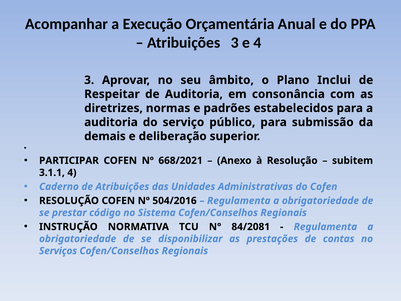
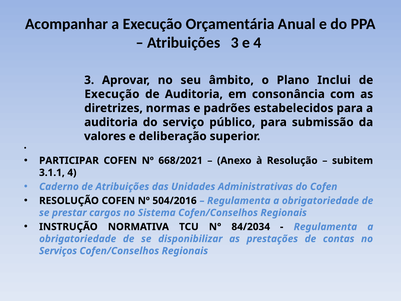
Respeitar at (112, 94): Respeitar -> Execução
demais: demais -> valores
código: código -> cargos
84/2081: 84/2081 -> 84/2034
